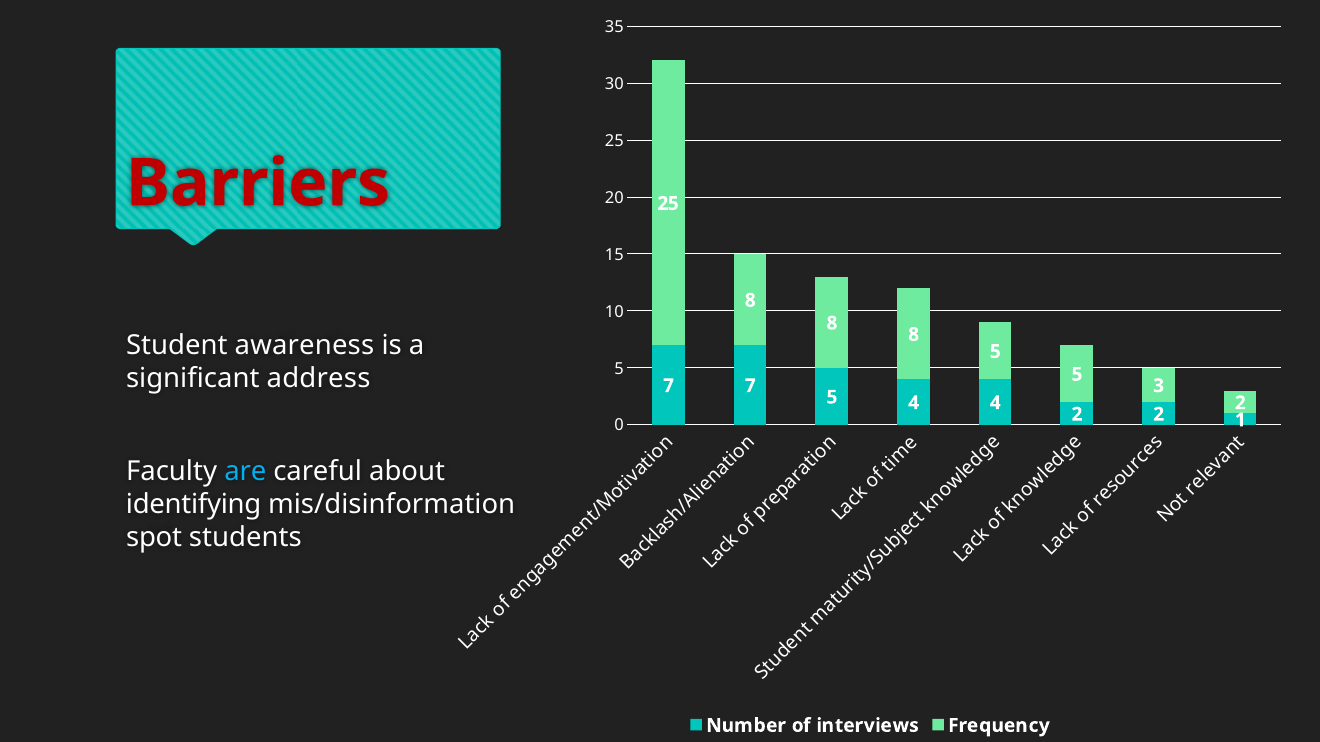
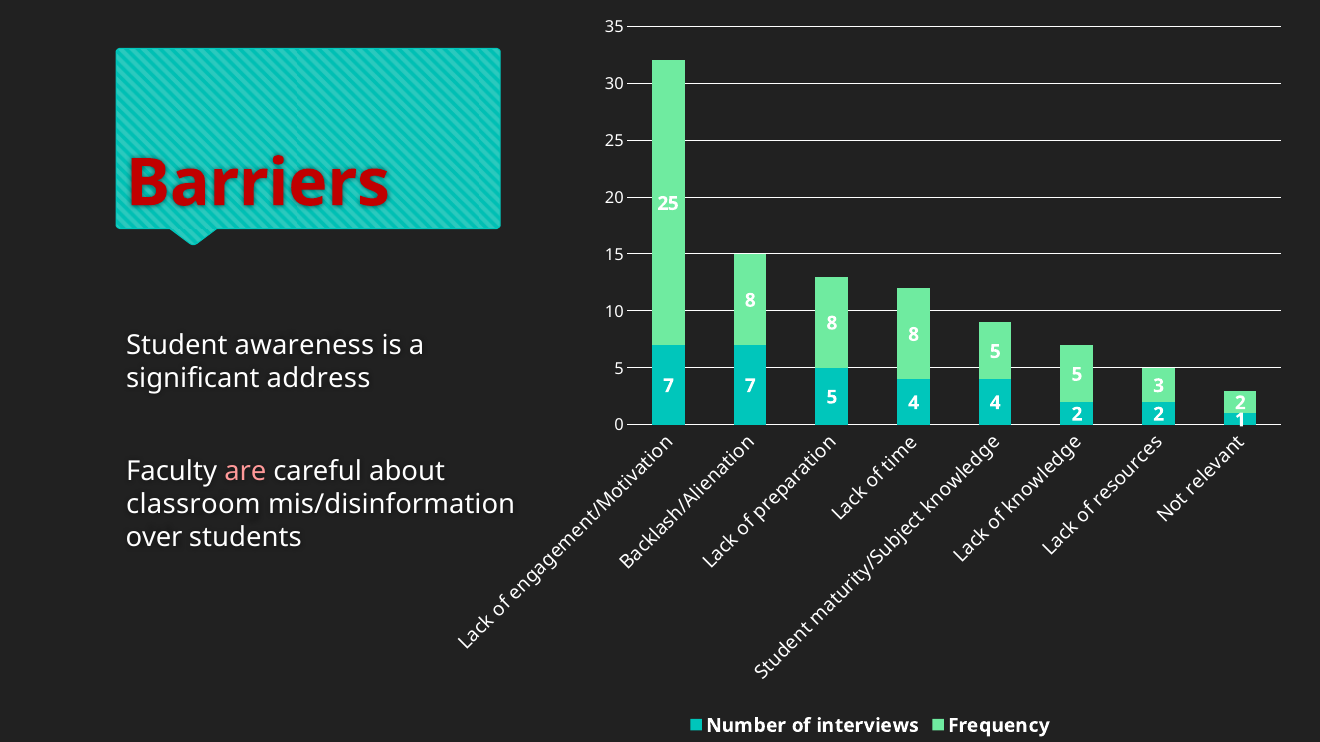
are colour: light blue -> pink
identifying: identifying -> classroom
spot: spot -> over
